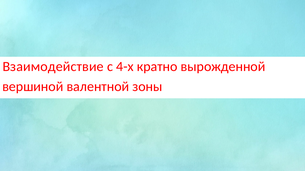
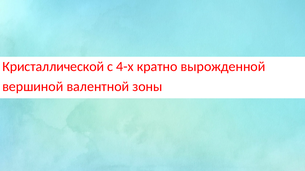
Взаимодействие: Взаимодействие -> Кристаллической
